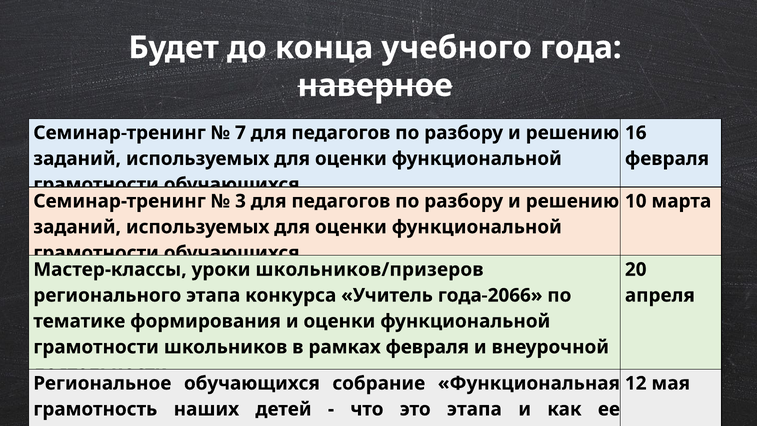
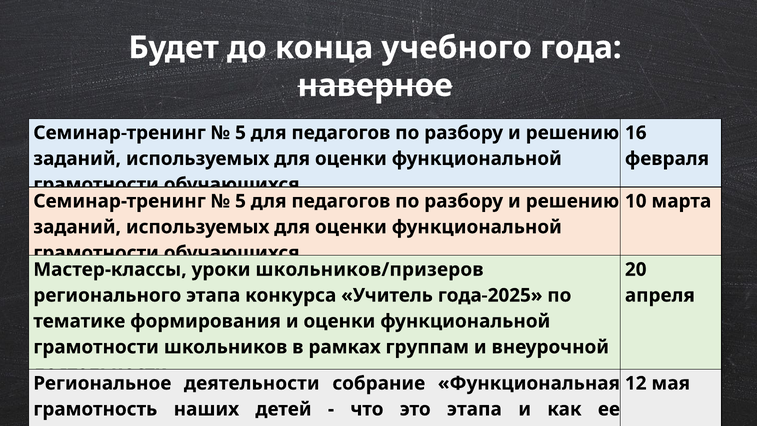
7 at (240, 133): 7 -> 5
3 at (240, 201): 3 -> 5
года-2066: года-2066 -> года-2025
рамках февраля: февраля -> группам
обучающихся at (252, 383): обучающихся -> деятельности
